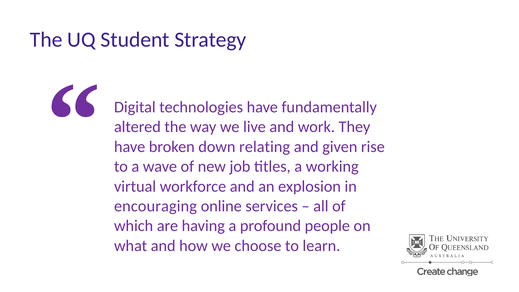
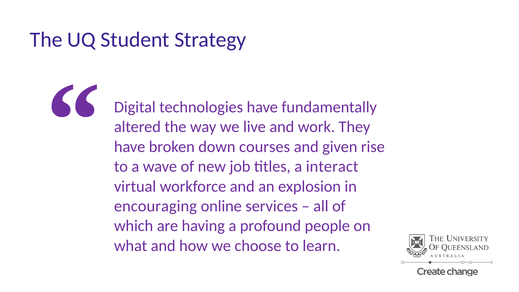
relating: relating -> courses
working: working -> interact
